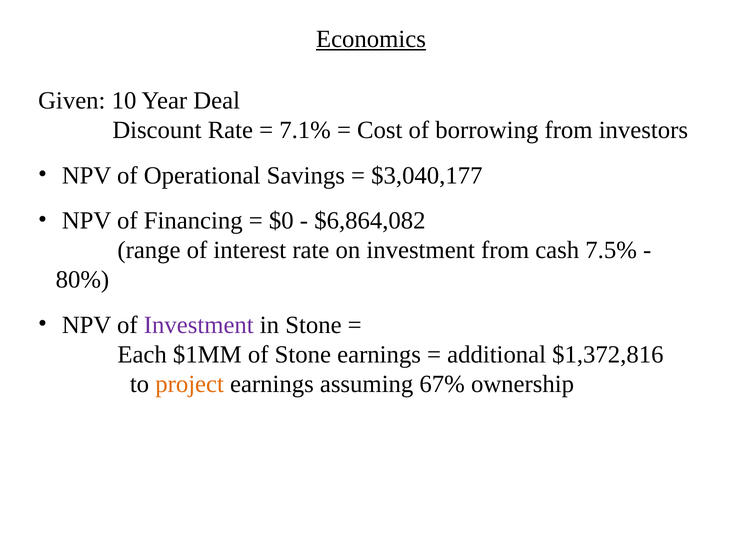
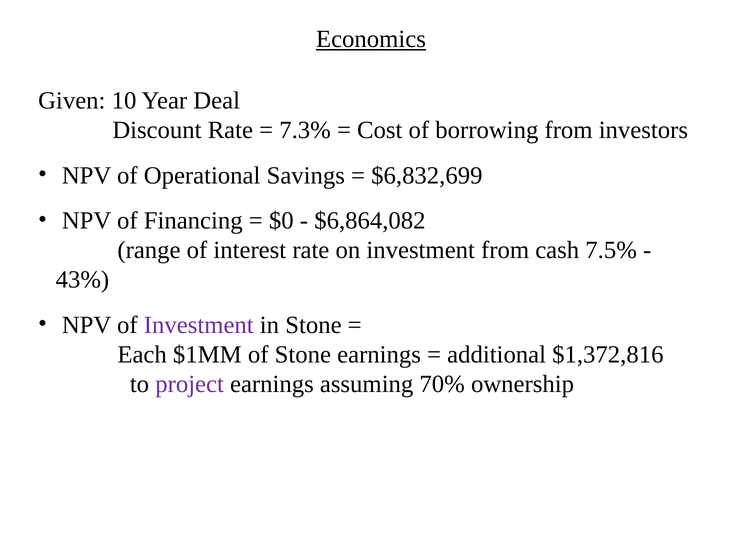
7.1%: 7.1% -> 7.3%
$3,040,177: $3,040,177 -> $6,832,699
80%: 80% -> 43%
project colour: orange -> purple
67%: 67% -> 70%
